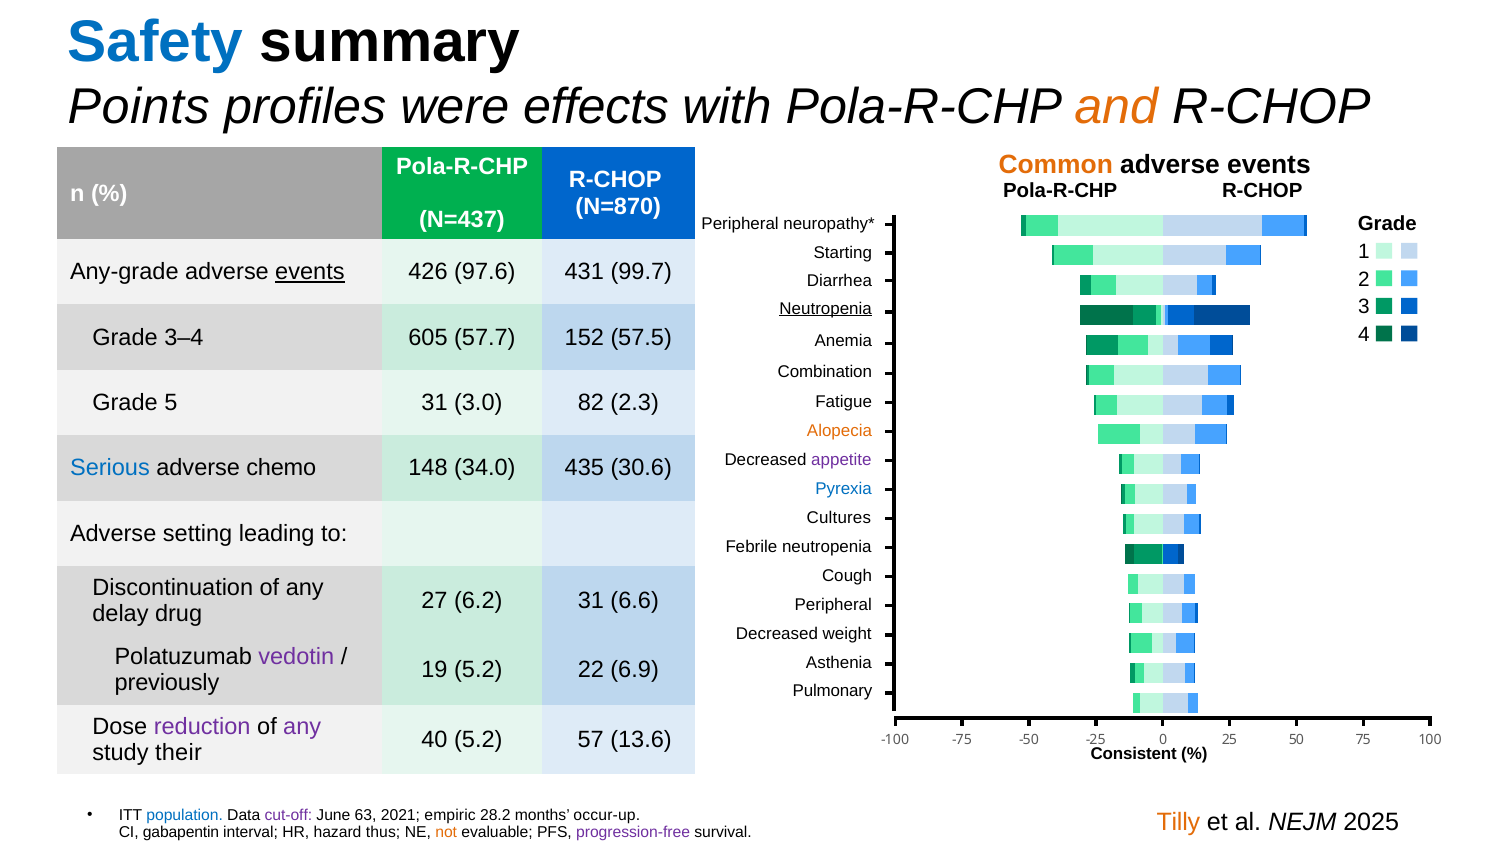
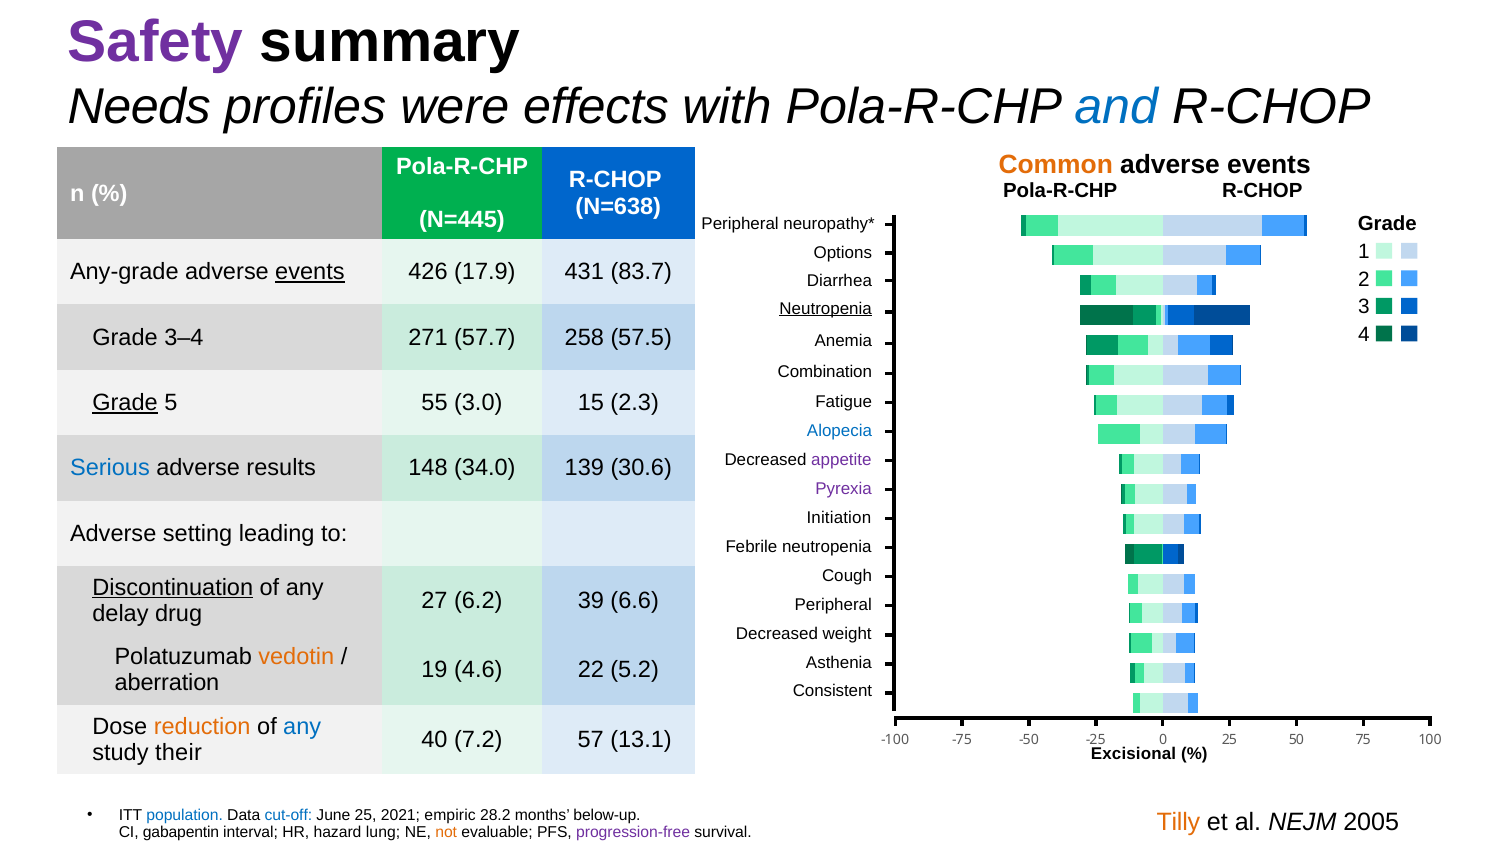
Safety colour: blue -> purple
Points: Points -> Needs
and colour: orange -> blue
N=870: N=870 -> N=638
N=437: N=437 -> N=445
Starting: Starting -> Options
97.6: 97.6 -> 17.9
99.7: 99.7 -> 83.7
605: 605 -> 271
152: 152 -> 258
Grade at (125, 403) underline: none -> present
5 31: 31 -> 55
82: 82 -> 15
Alopecia colour: orange -> blue
chemo: chemo -> results
435: 435 -> 139
Pyrexia colour: blue -> purple
Cultures: Cultures -> Initiation
Discontinuation underline: none -> present
6.2 31: 31 -> 39
vedotin colour: purple -> orange
19 5.2: 5.2 -> 4.6
6.9: 6.9 -> 5.2
previously: previously -> aberration
Pulmonary: Pulmonary -> Consistent
reduction colour: purple -> orange
any at (302, 727) colour: purple -> blue
40 5.2: 5.2 -> 7.2
13.6: 13.6 -> 13.1
Consistent: Consistent -> Excisional
cut-off colour: purple -> blue
June 63: 63 -> 25
occur-up: occur-up -> below-up
2025: 2025 -> 2005
thus: thus -> lung
